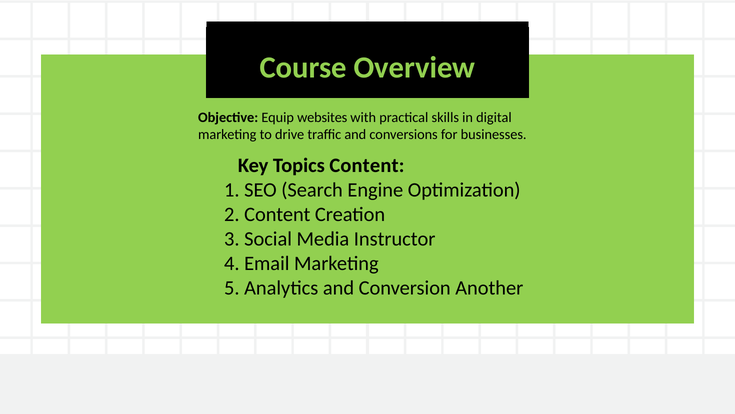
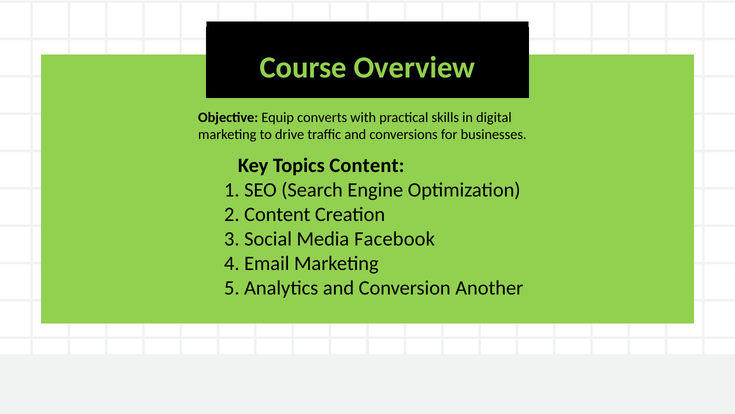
websites: websites -> converts
Instructor: Instructor -> Facebook
